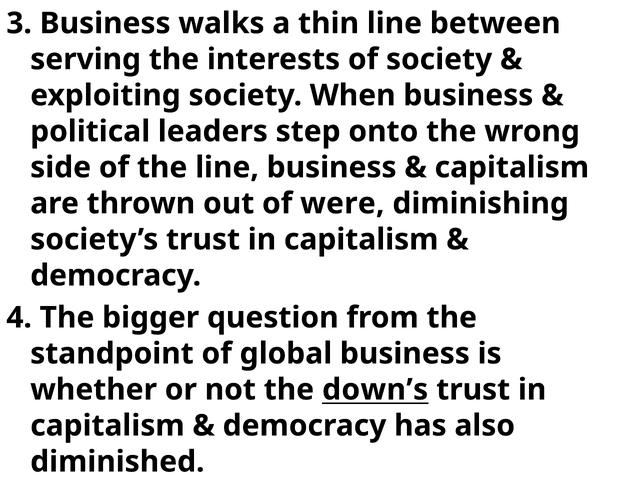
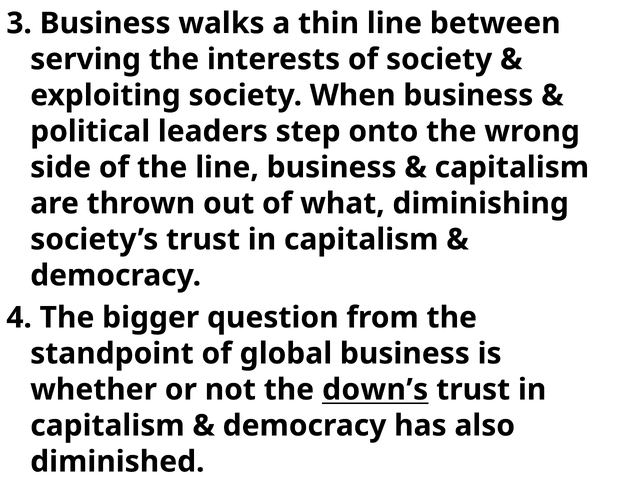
were: were -> what
